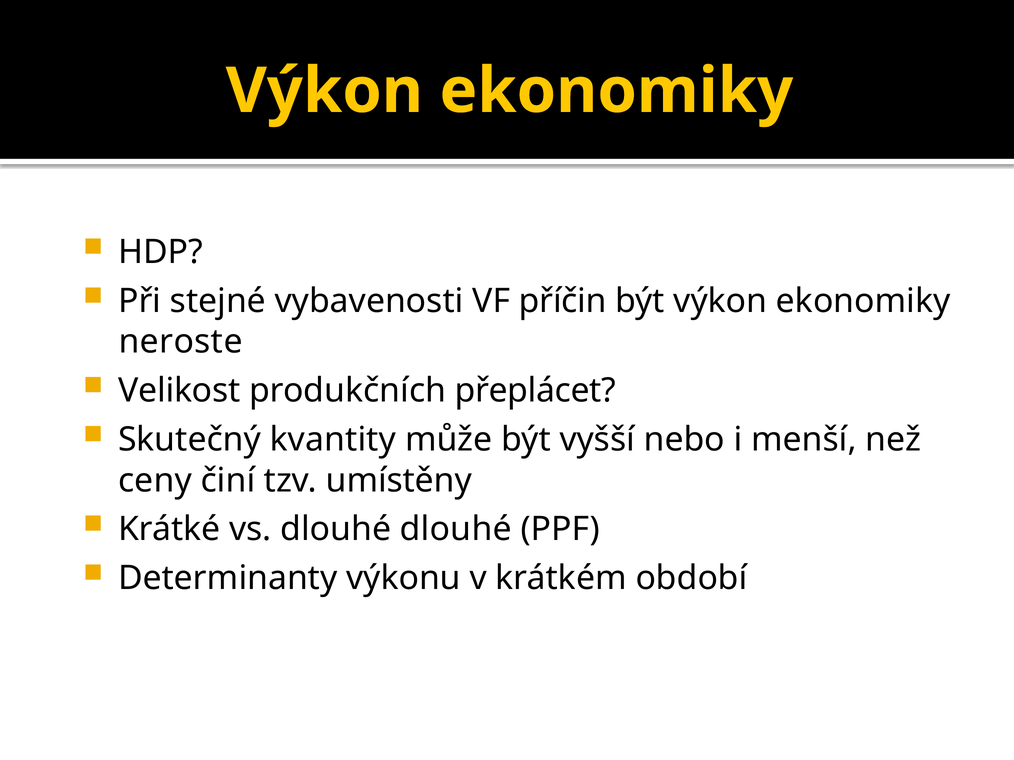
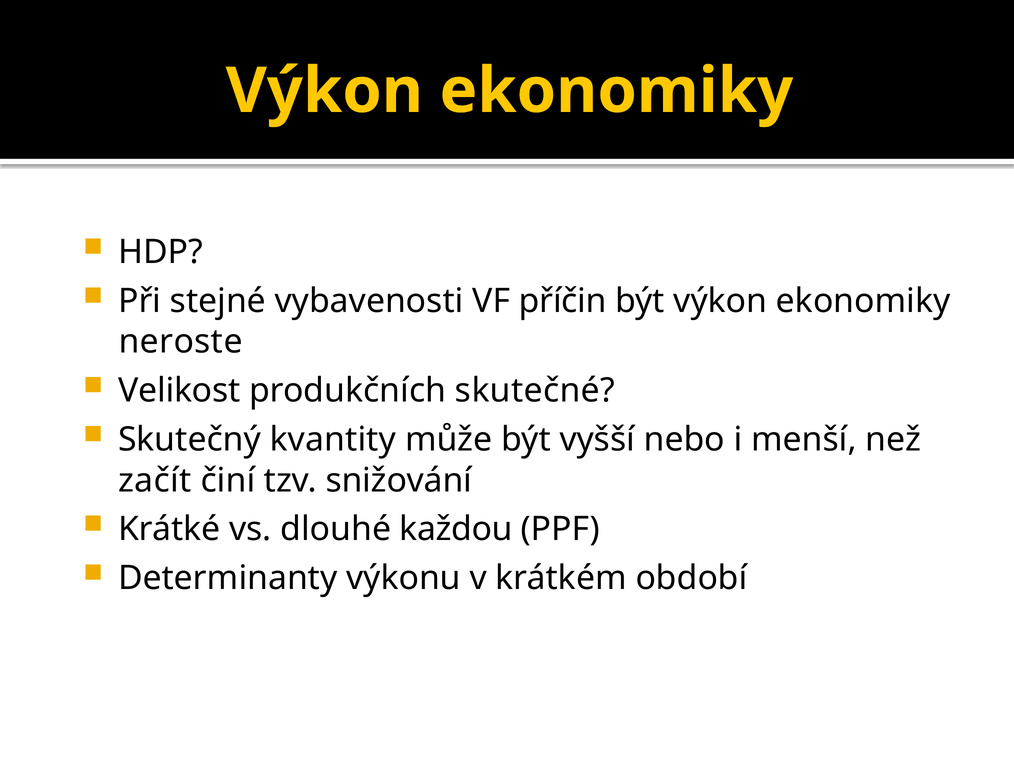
přeplácet: přeplácet -> skutečné
ceny: ceny -> začít
umístěny: umístěny -> snižování
dlouhé dlouhé: dlouhé -> každou
